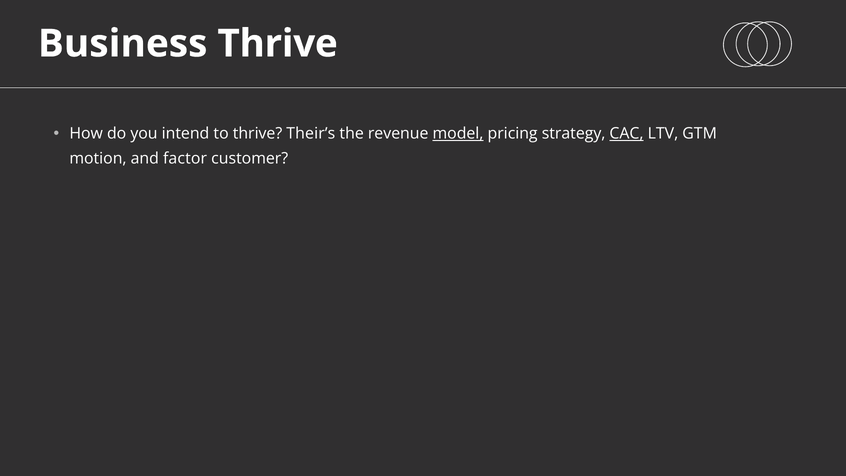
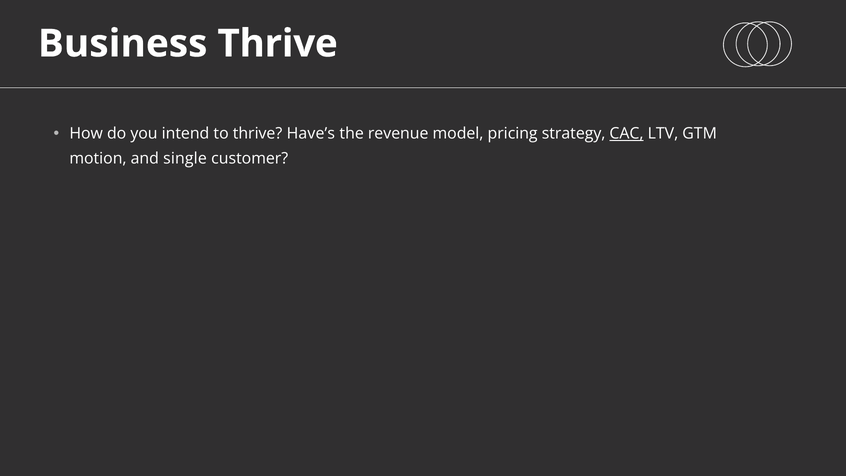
Their’s: Their’s -> Have’s
model underline: present -> none
factor: factor -> single
